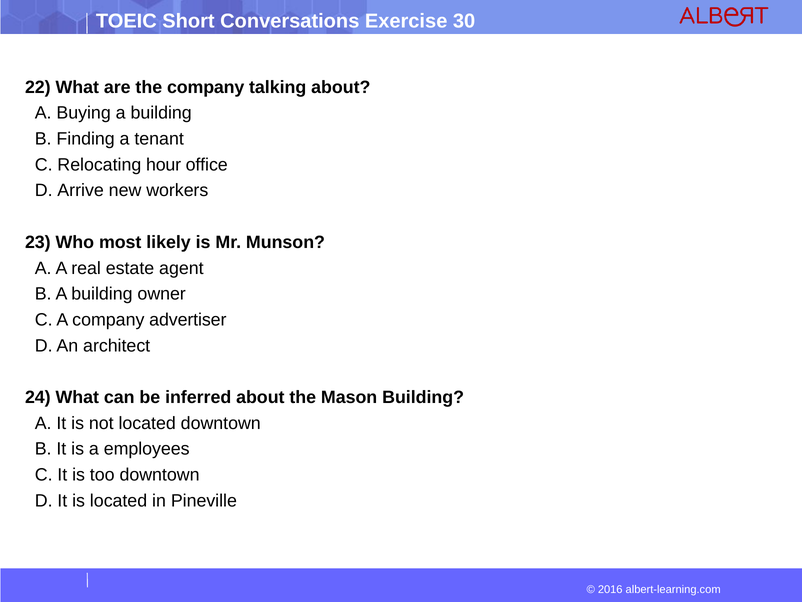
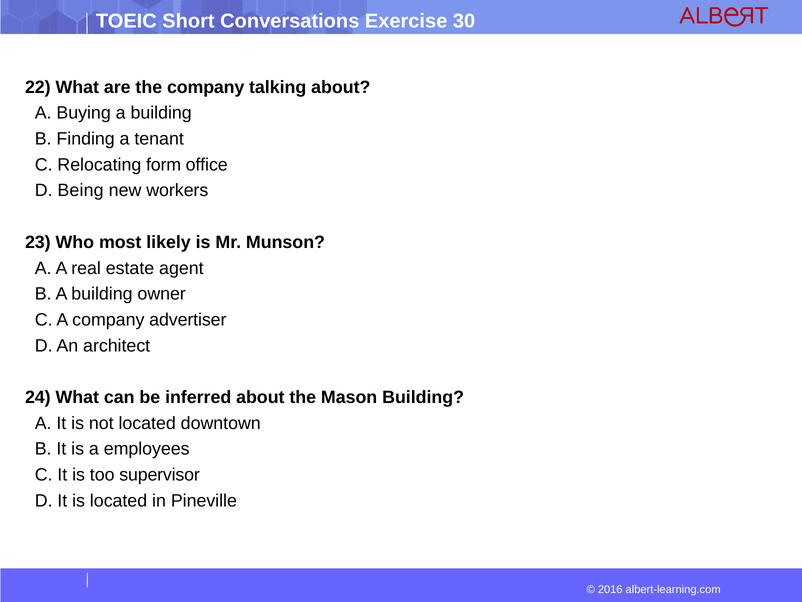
hour: hour -> form
Arrive: Arrive -> Being
too downtown: downtown -> supervisor
